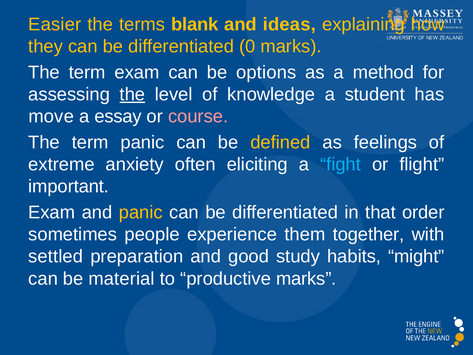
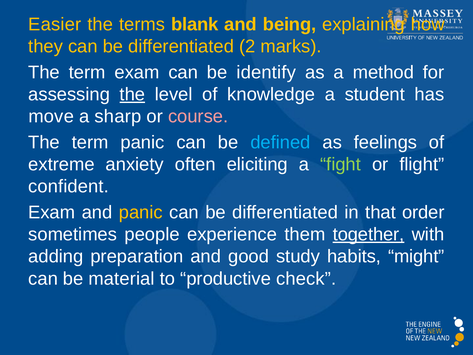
ideas: ideas -> being
0: 0 -> 2
options: options -> identify
essay: essay -> sharp
defined colour: yellow -> light blue
fight colour: light blue -> light green
important: important -> confident
together underline: none -> present
settled: settled -> adding
productive marks: marks -> check
